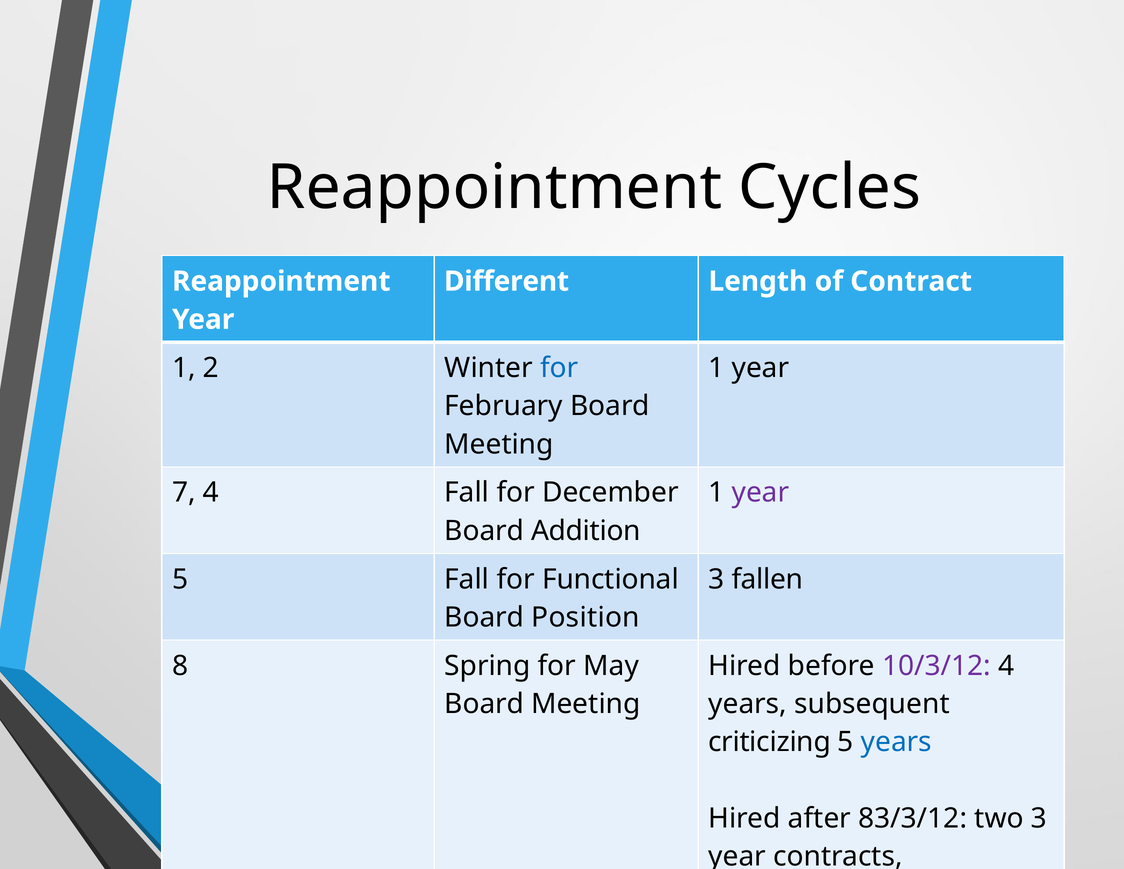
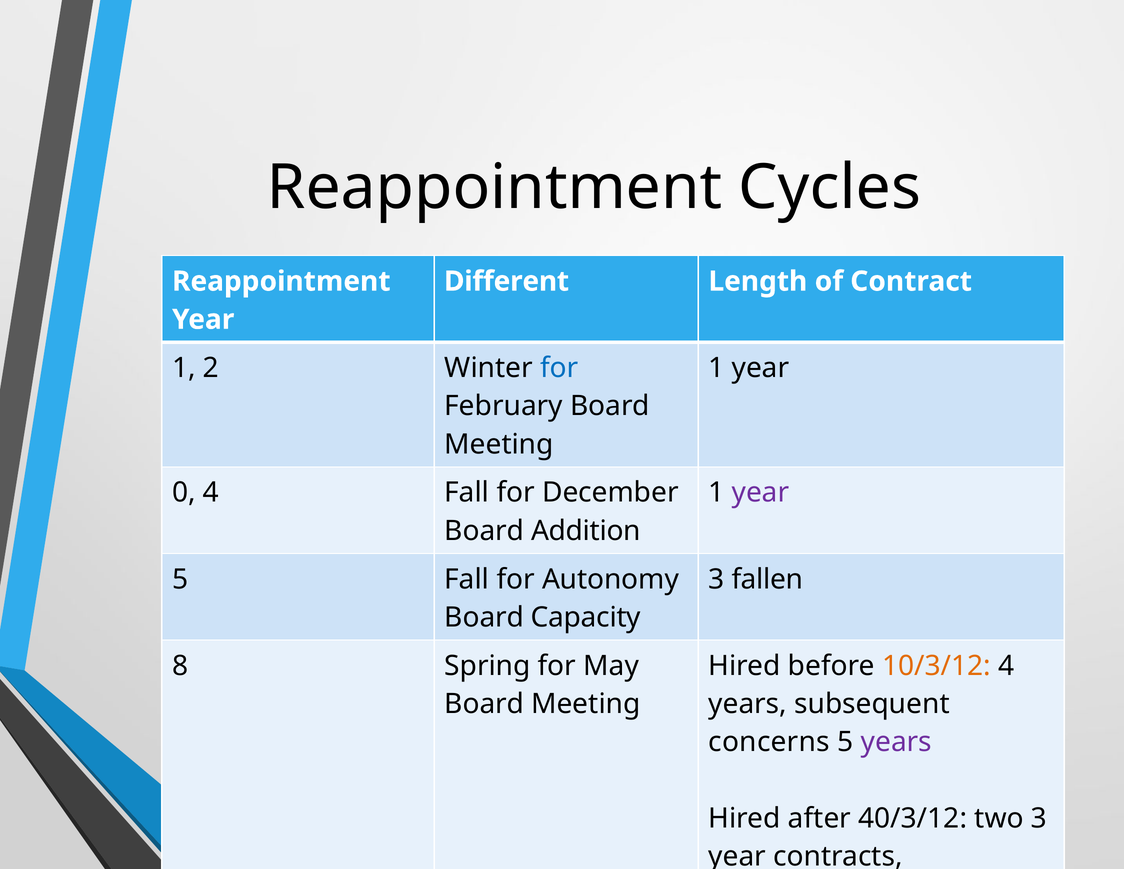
7: 7 -> 0
Functional: Functional -> Autonomy
Position: Position -> Capacity
10/3/12 colour: purple -> orange
criticizing: criticizing -> concerns
years at (896, 742) colour: blue -> purple
83/3/12: 83/3/12 -> 40/3/12
